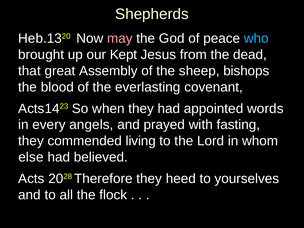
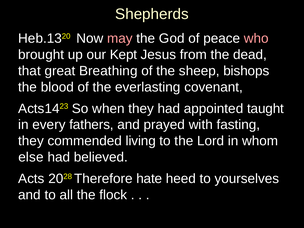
who colour: light blue -> pink
Assembly: Assembly -> Breathing
words: words -> taught
angels: angels -> fathers
Therefore they: they -> hate
